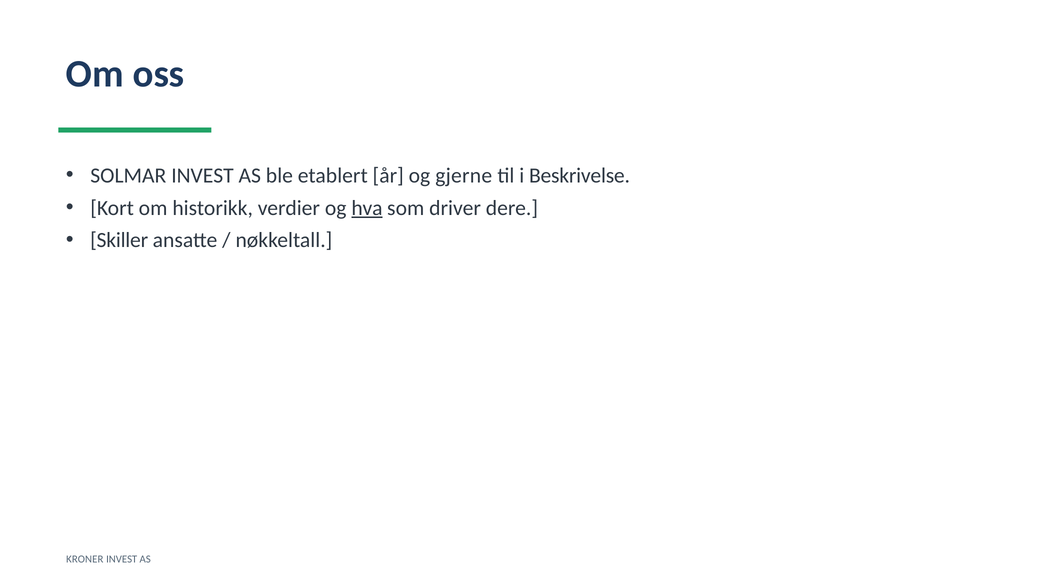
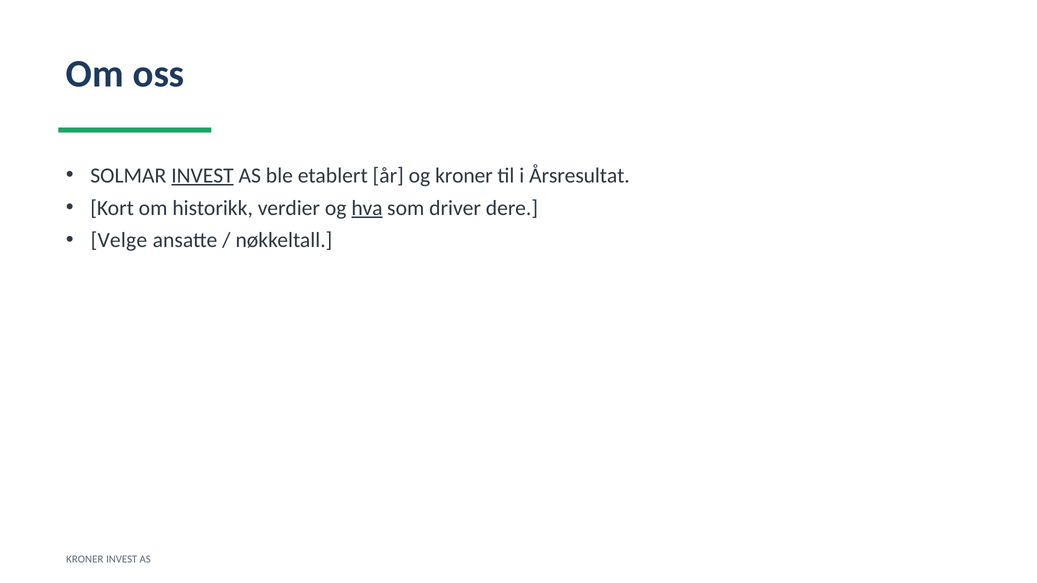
INVEST at (202, 176) underline: none -> present
og gjerne: gjerne -> kroner
Beskrivelse: Beskrivelse -> Årsresultat
Skiller: Skiller -> Velge
